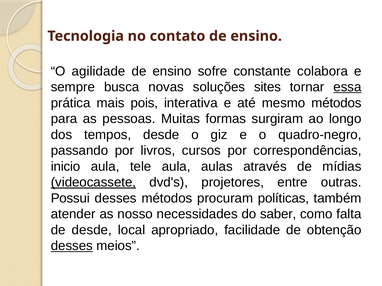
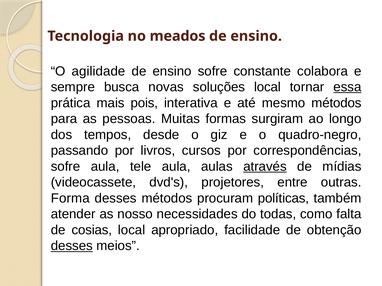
contato: contato -> meados
soluções sites: sites -> local
inicio at (66, 167): inicio -> sofre
através underline: none -> present
videocassete underline: present -> none
Possui: Possui -> Forma
saber: saber -> todas
de desde: desde -> cosias
